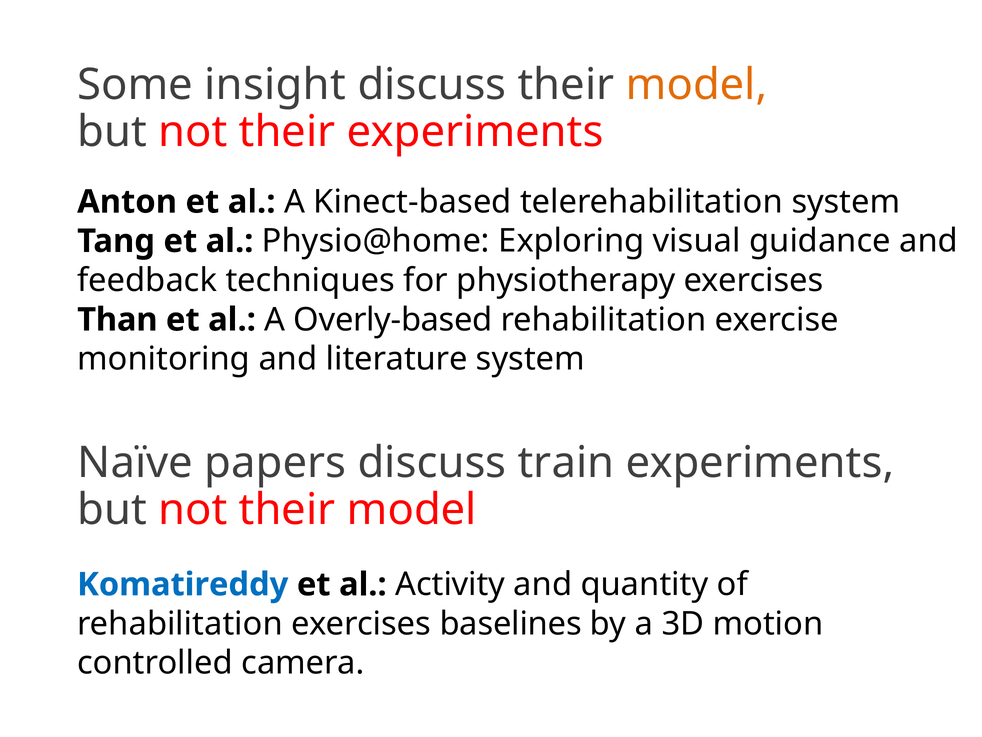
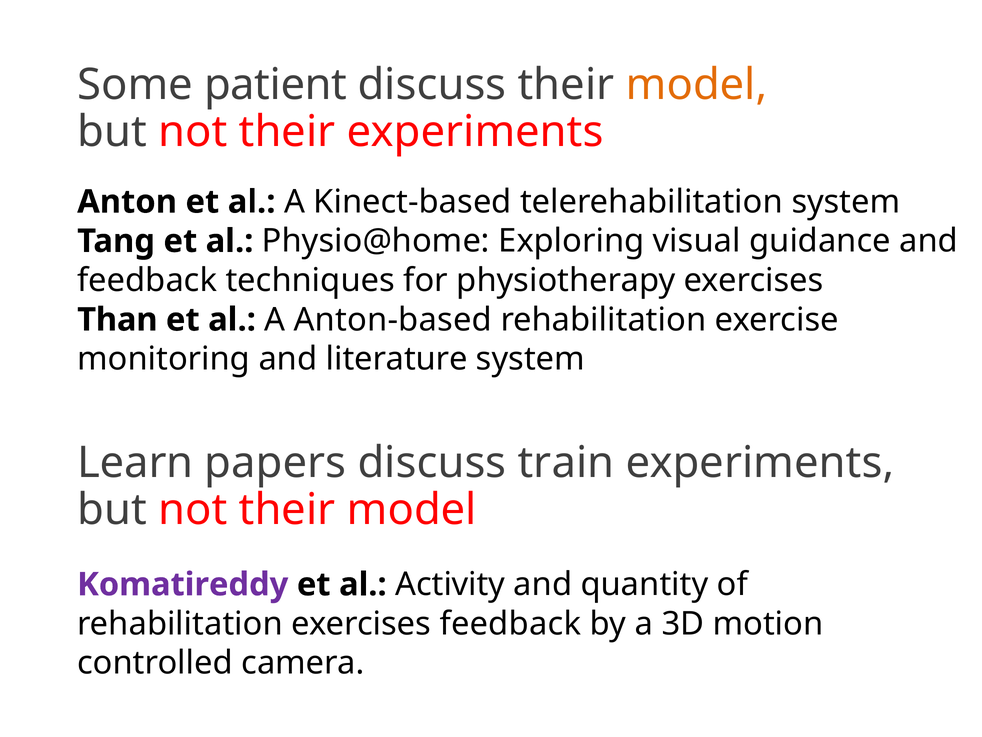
insight: insight -> patient
Overly-based: Overly-based -> Anton-based
Naïve: Naïve -> Learn
Komatireddy colour: blue -> purple
exercises baselines: baselines -> feedback
